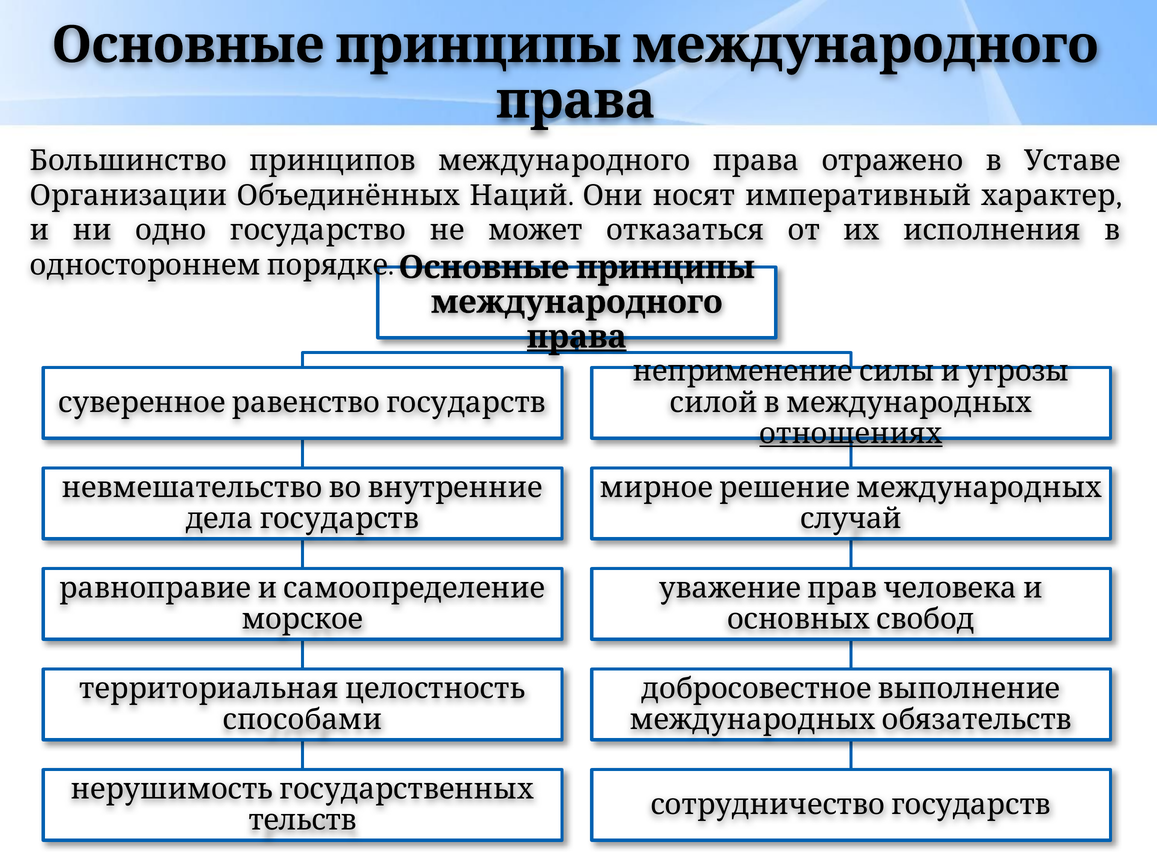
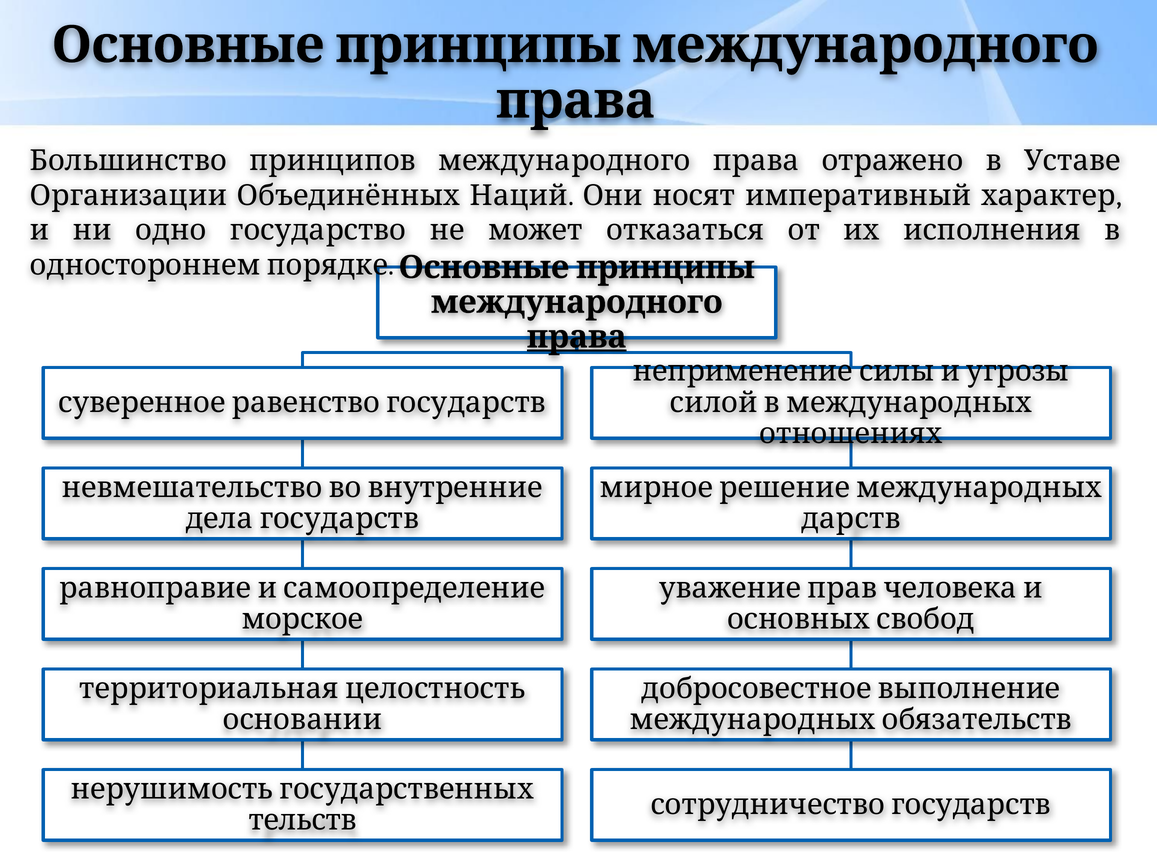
отношениях underline: present -> none
случай: случай -> дарств
способами: способами -> основании
